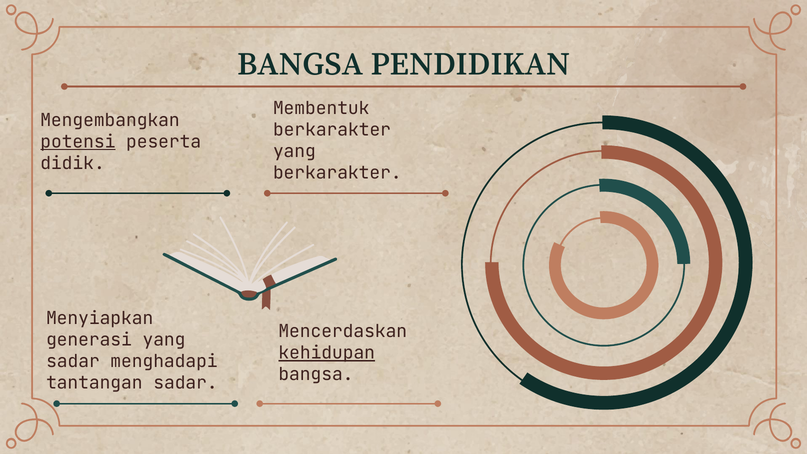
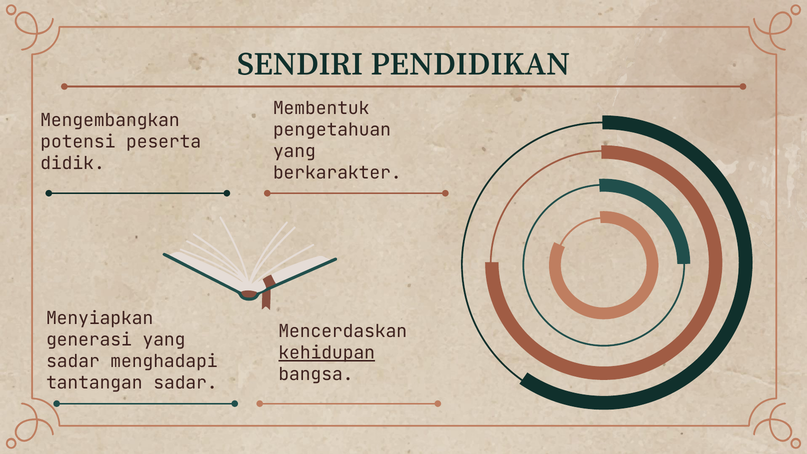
BANGSA at (300, 64): BANGSA -> SENDIRI
berkarakter at (332, 130): berkarakter -> pengetahuan
potensi underline: present -> none
